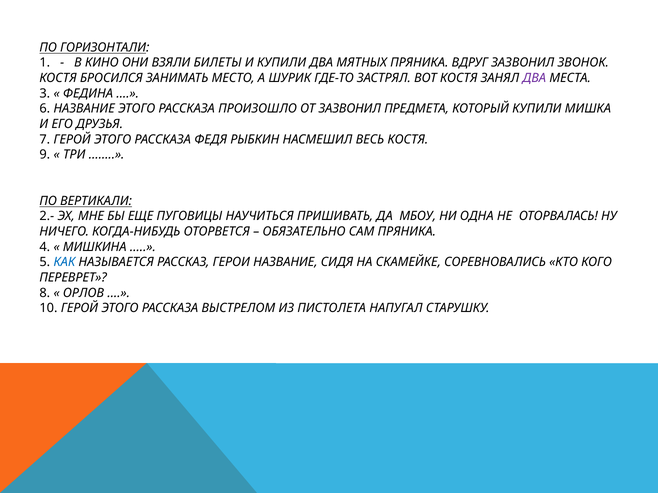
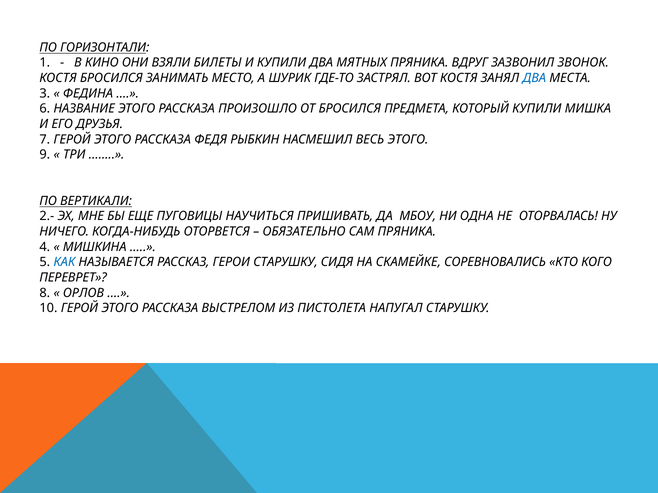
ДВА at (534, 78) colour: purple -> blue
ОТ ЗАЗВОНИЛ: ЗАЗВОНИЛ -> БРОСИЛСЯ
ВЕСЬ КОСТЯ: КОСТЯ -> ЭТОГО
ГЕРОИ НАЗВАНИЕ: НАЗВАНИЕ -> СТАРУШКУ
